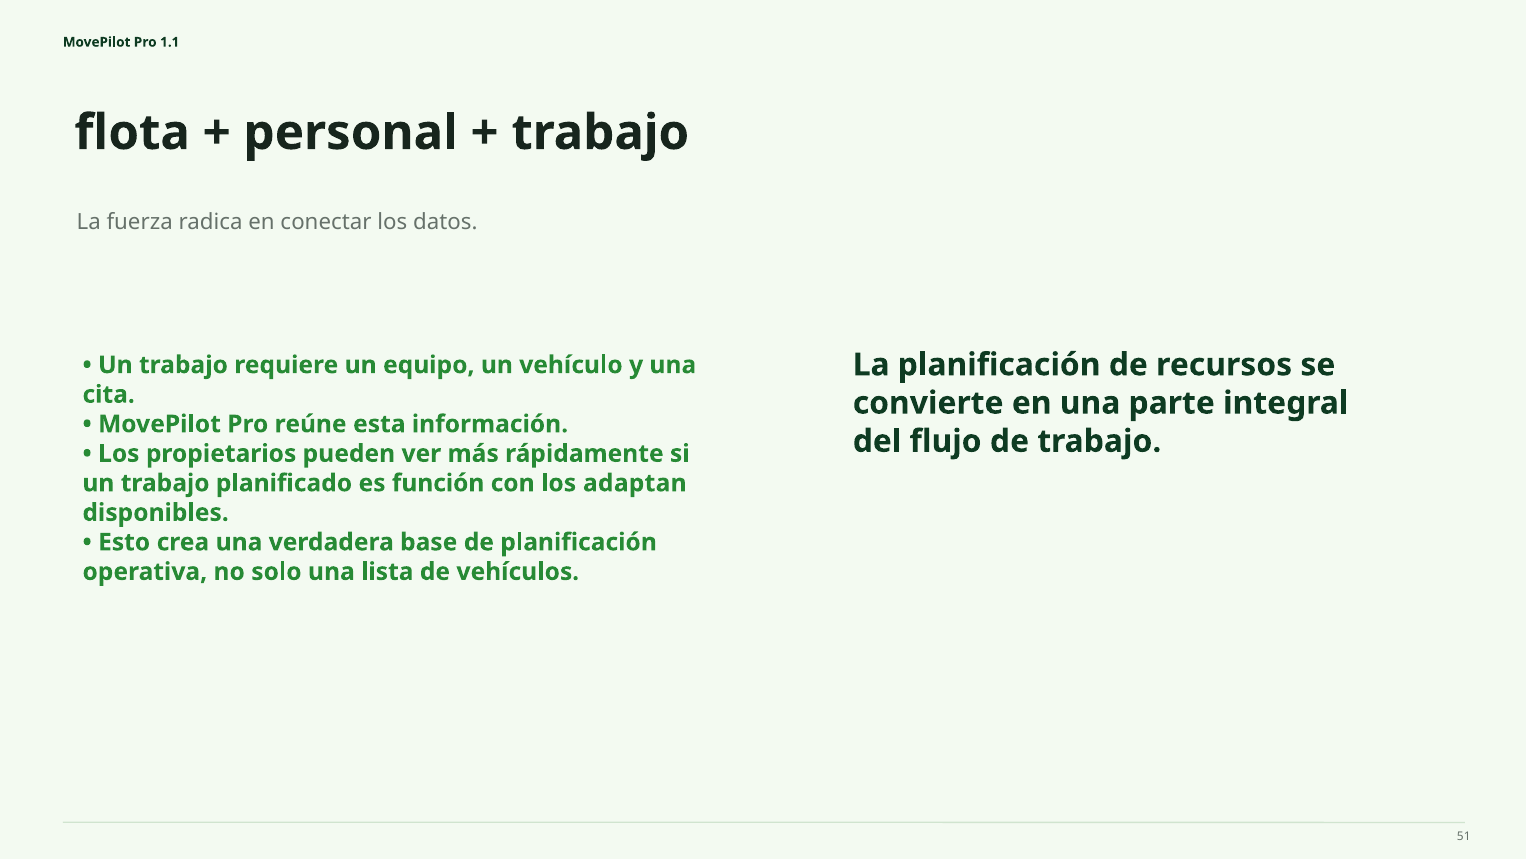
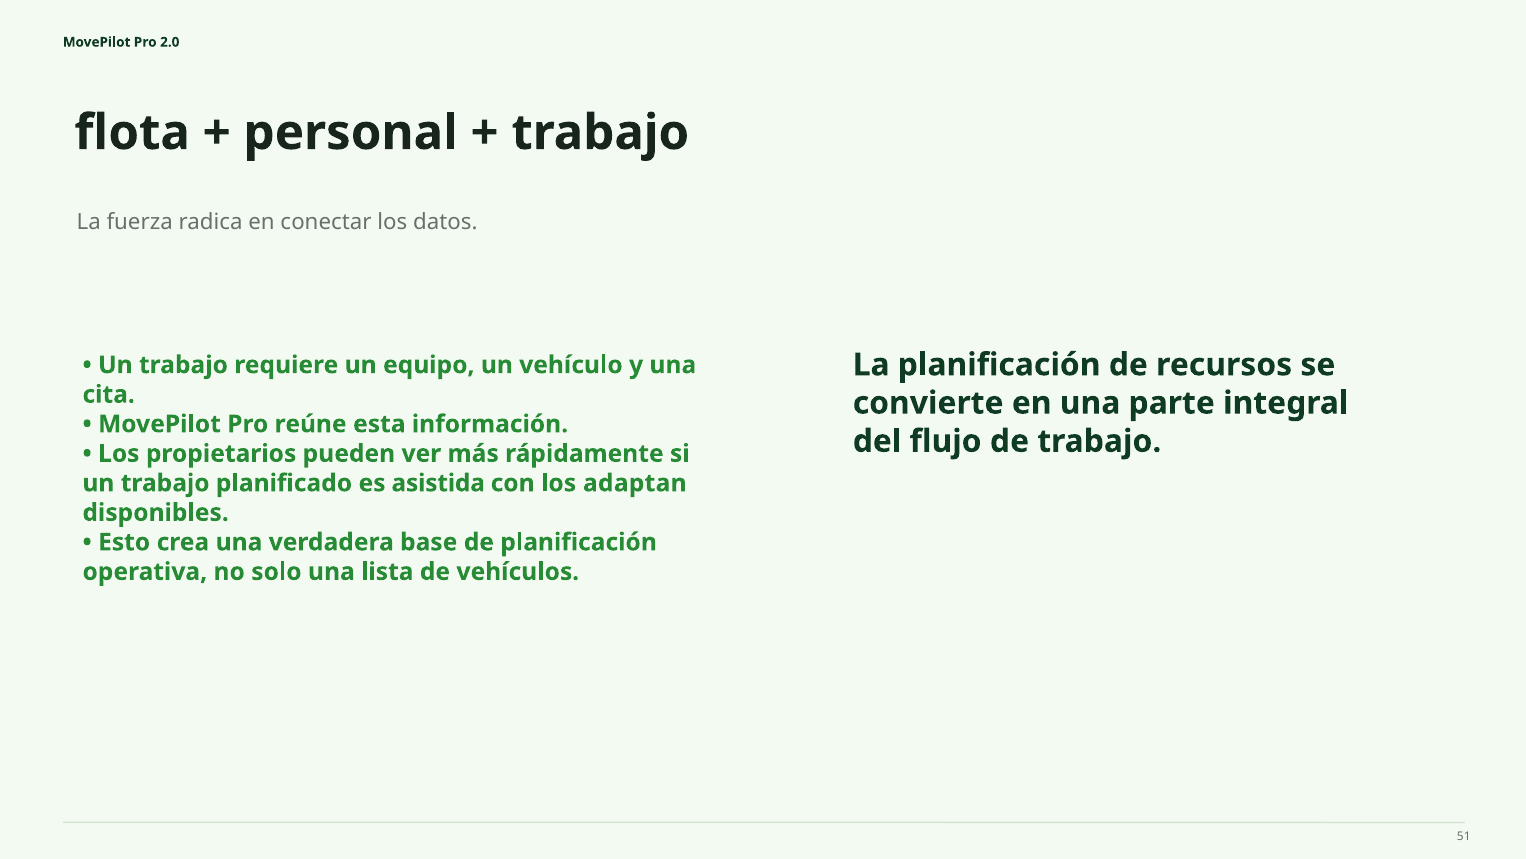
1.1: 1.1 -> 2.0
función: función -> asistida
